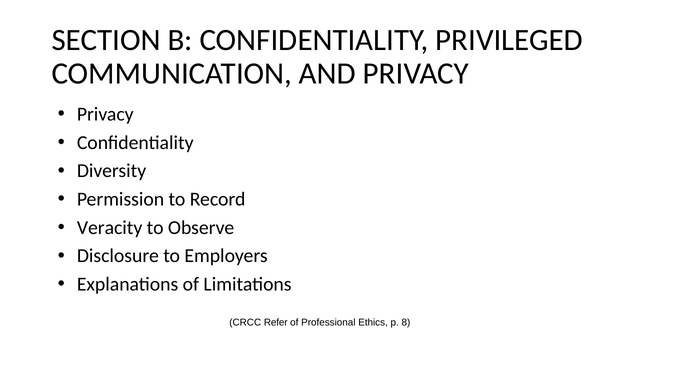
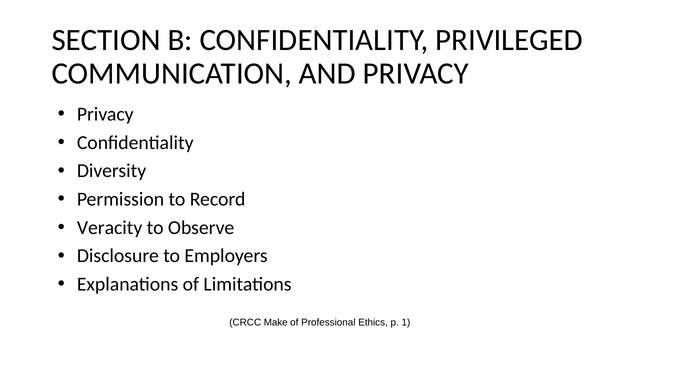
Refer: Refer -> Make
8: 8 -> 1
